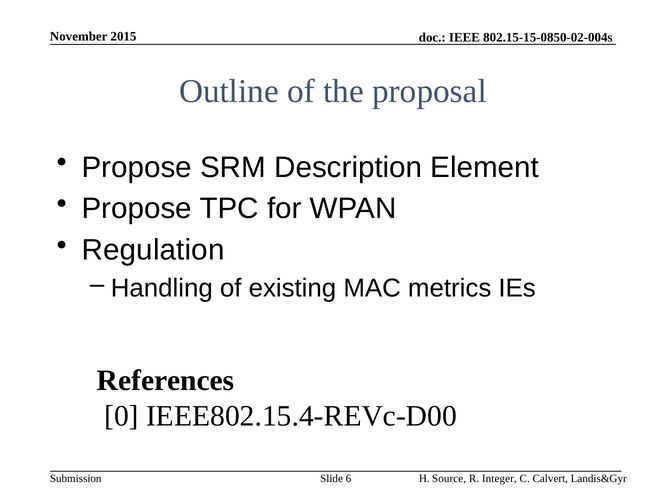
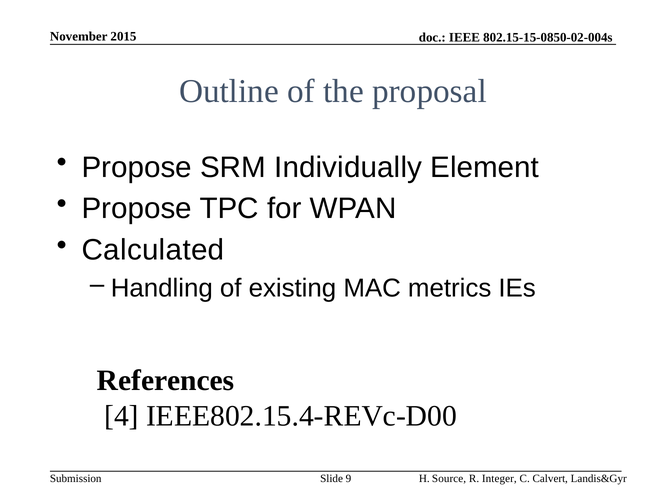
Description: Description -> Individually
Regulation: Regulation -> Calculated
0: 0 -> 4
6: 6 -> 9
